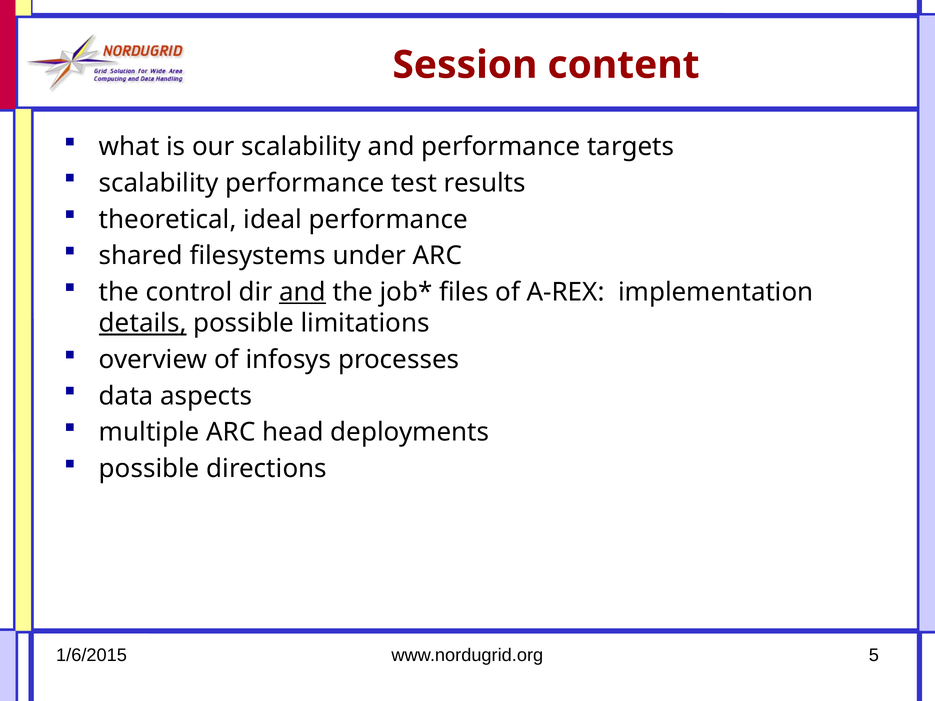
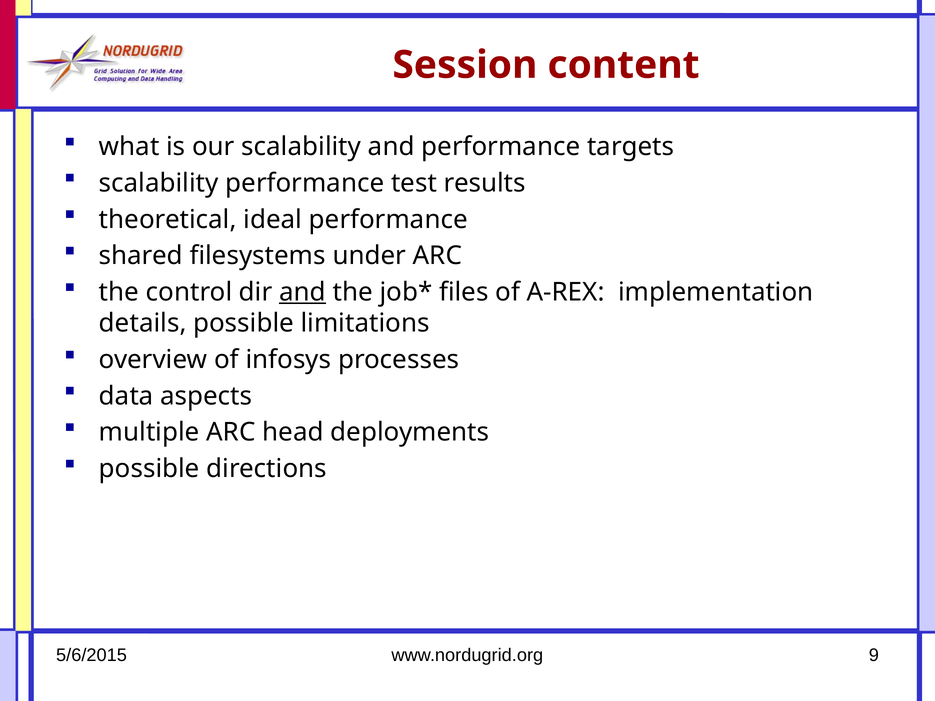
details underline: present -> none
1/6/2015: 1/6/2015 -> 5/6/2015
5: 5 -> 9
